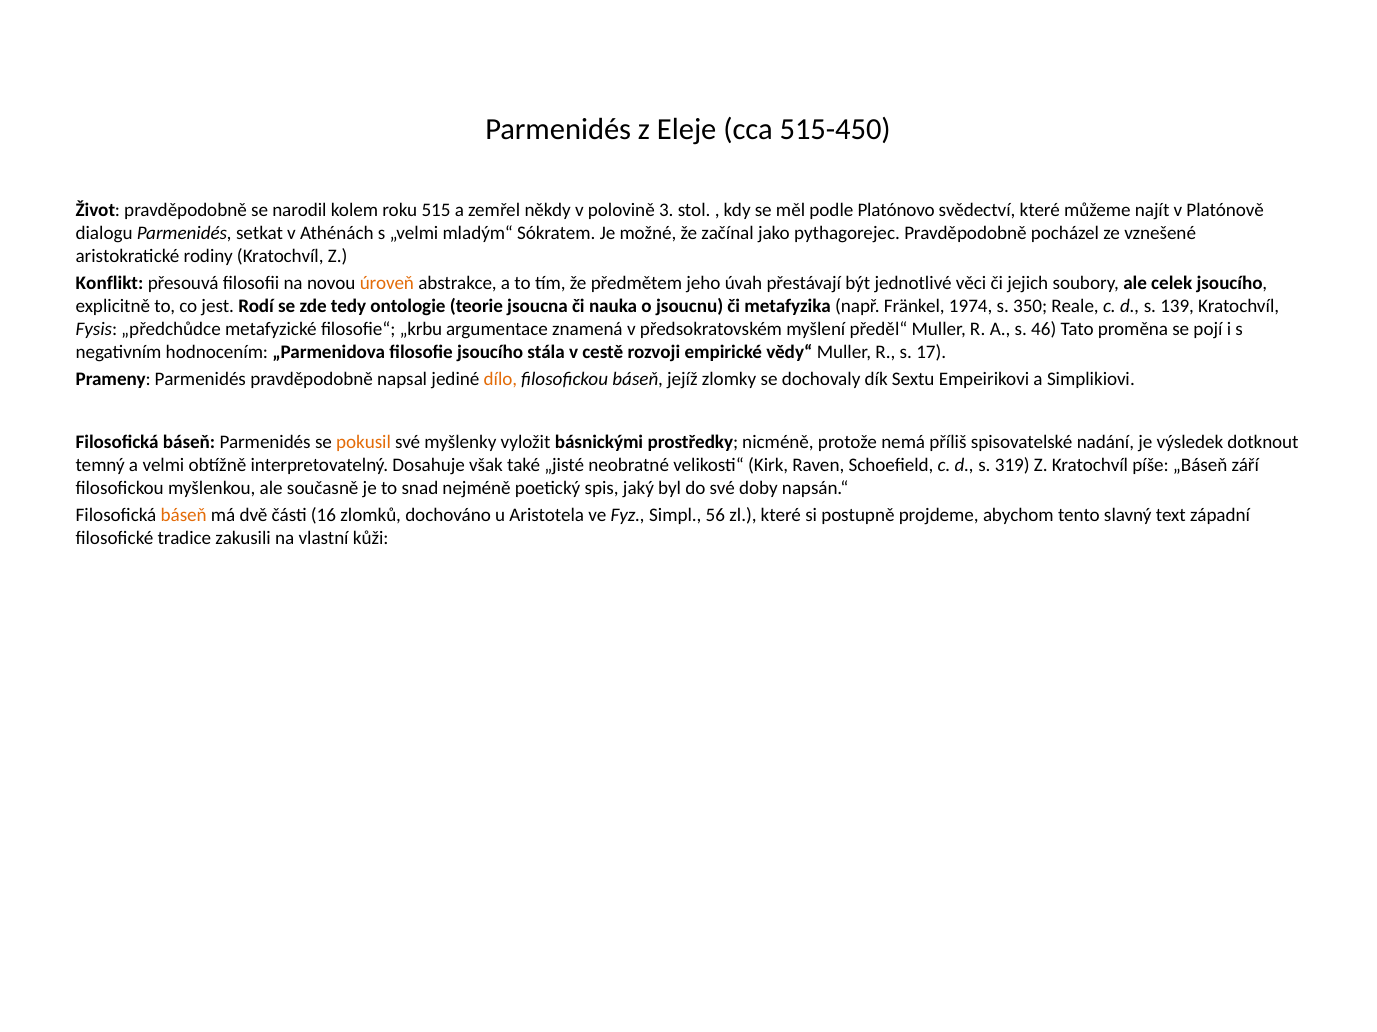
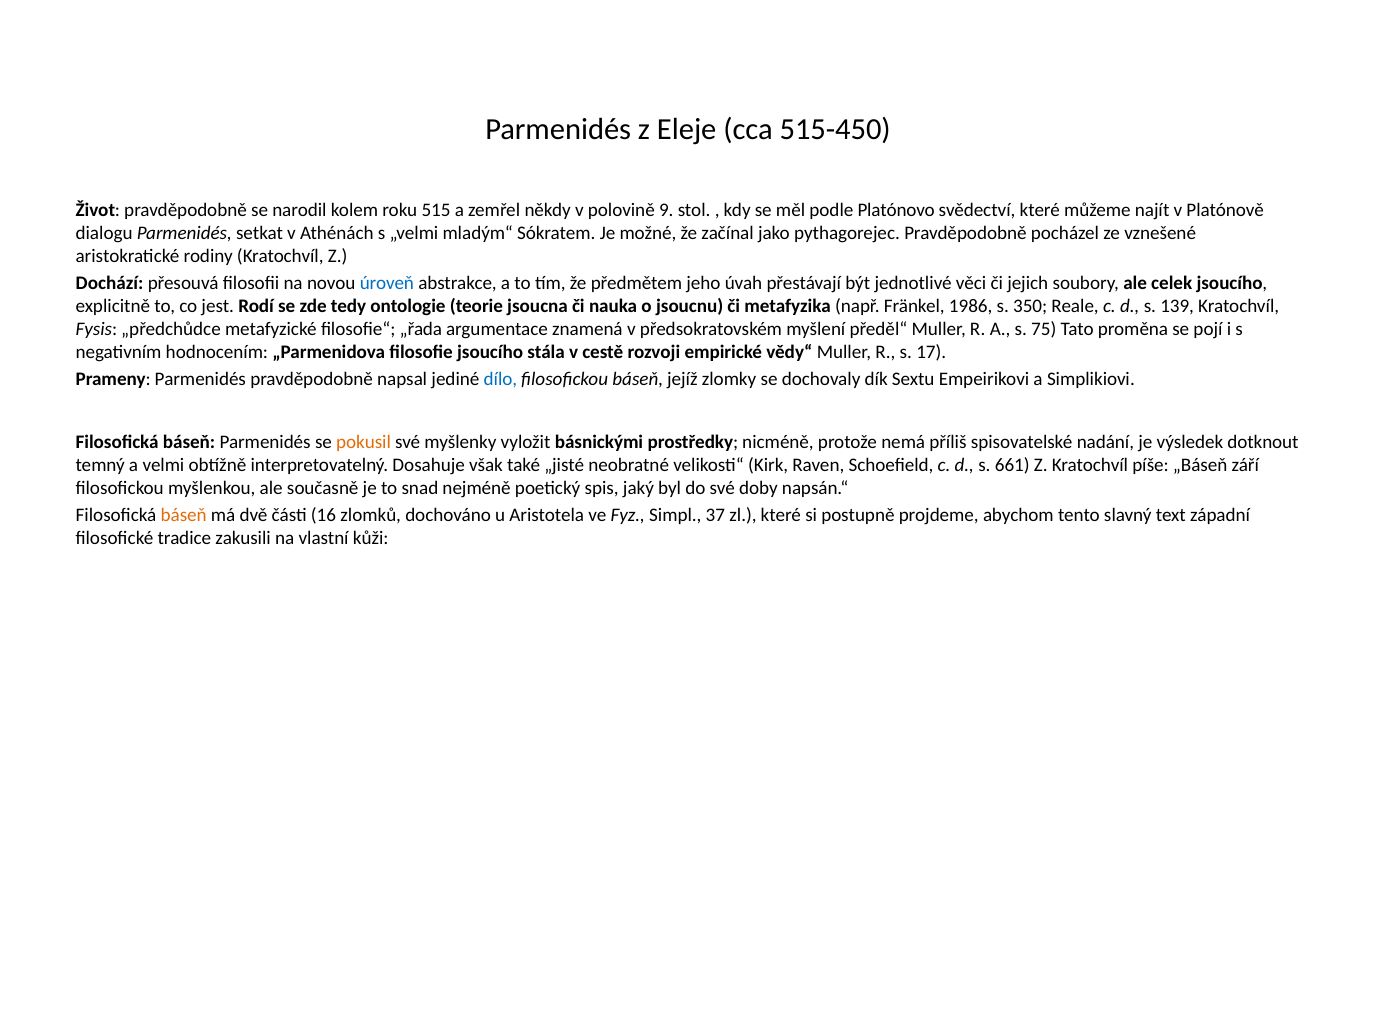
3: 3 -> 9
Konflikt: Konflikt -> Dochází
úroveň colour: orange -> blue
1974: 1974 -> 1986
„krbu: „krbu -> „řada
46: 46 -> 75
dílo colour: orange -> blue
319: 319 -> 661
56: 56 -> 37
